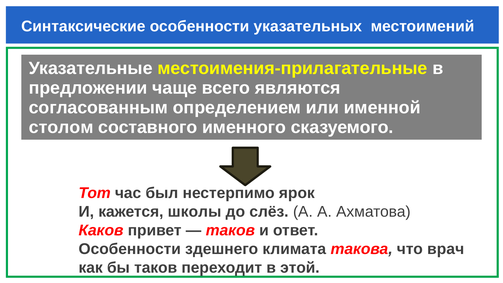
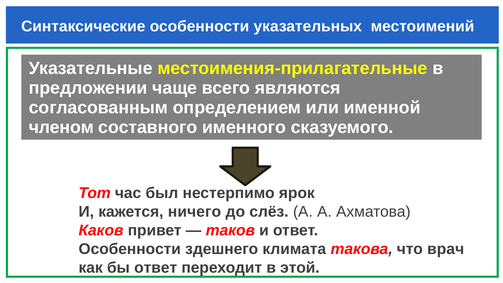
столом: столом -> членом
школы: школы -> ничего
бы таков: таков -> ответ
